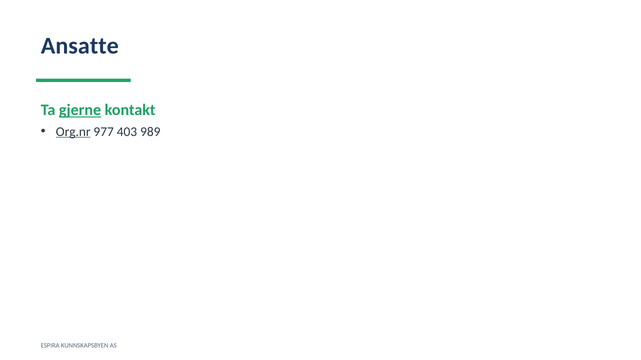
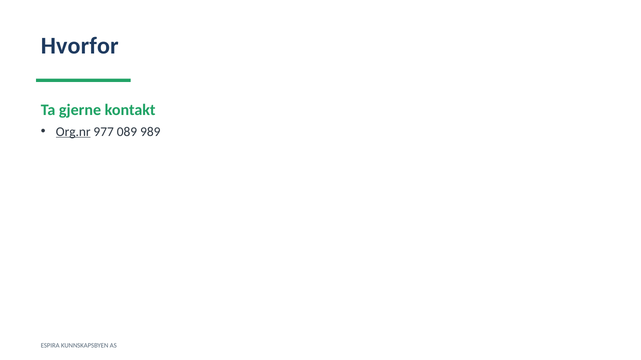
Ansatte: Ansatte -> Hvorfor
gjerne underline: present -> none
403: 403 -> 089
